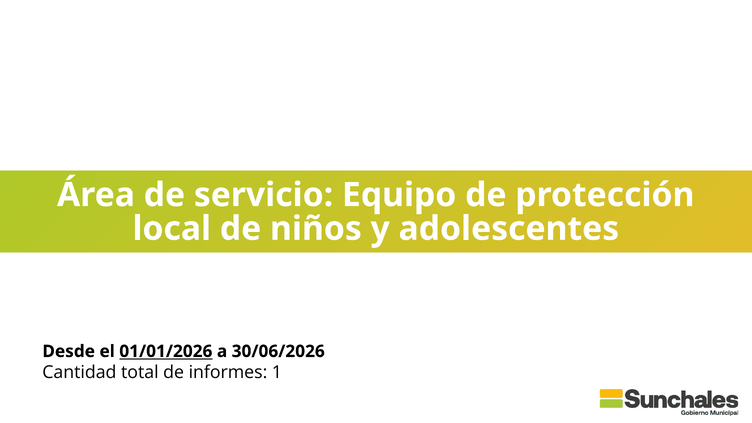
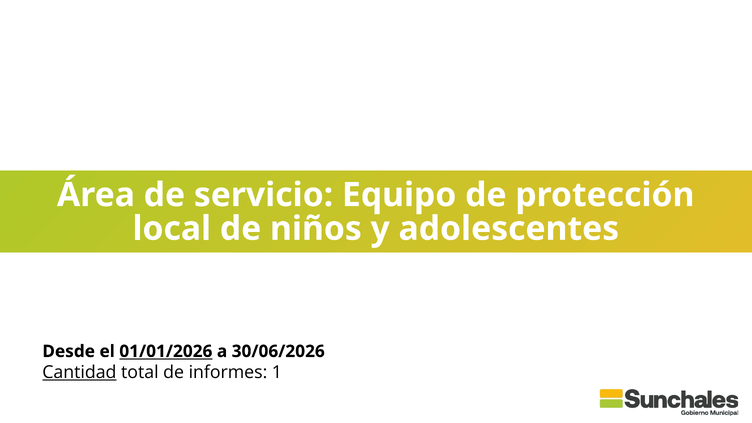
Cantidad underline: none -> present
